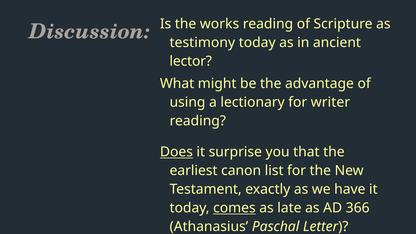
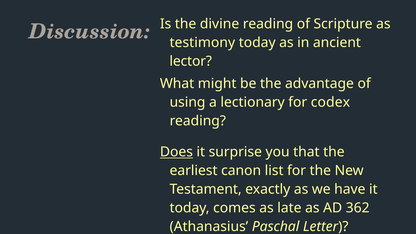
works: works -> divine
writer: writer -> codex
comes underline: present -> none
366: 366 -> 362
